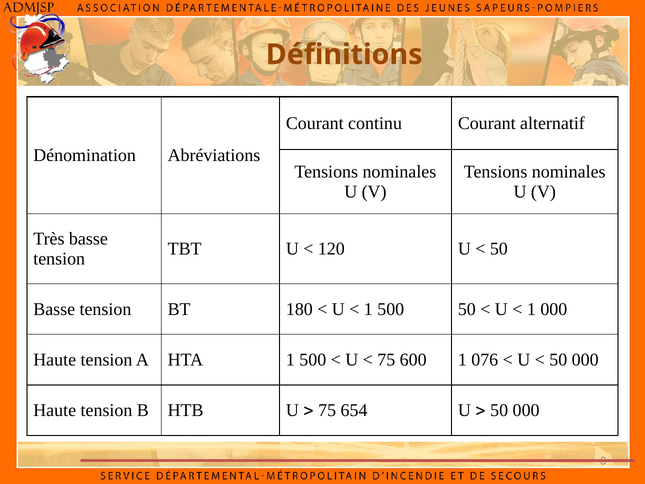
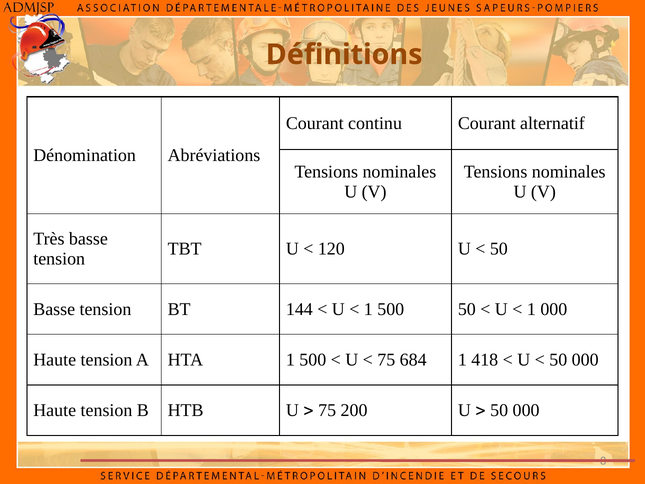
180: 180 -> 144
600: 600 -> 684
076: 076 -> 418
654: 654 -> 200
